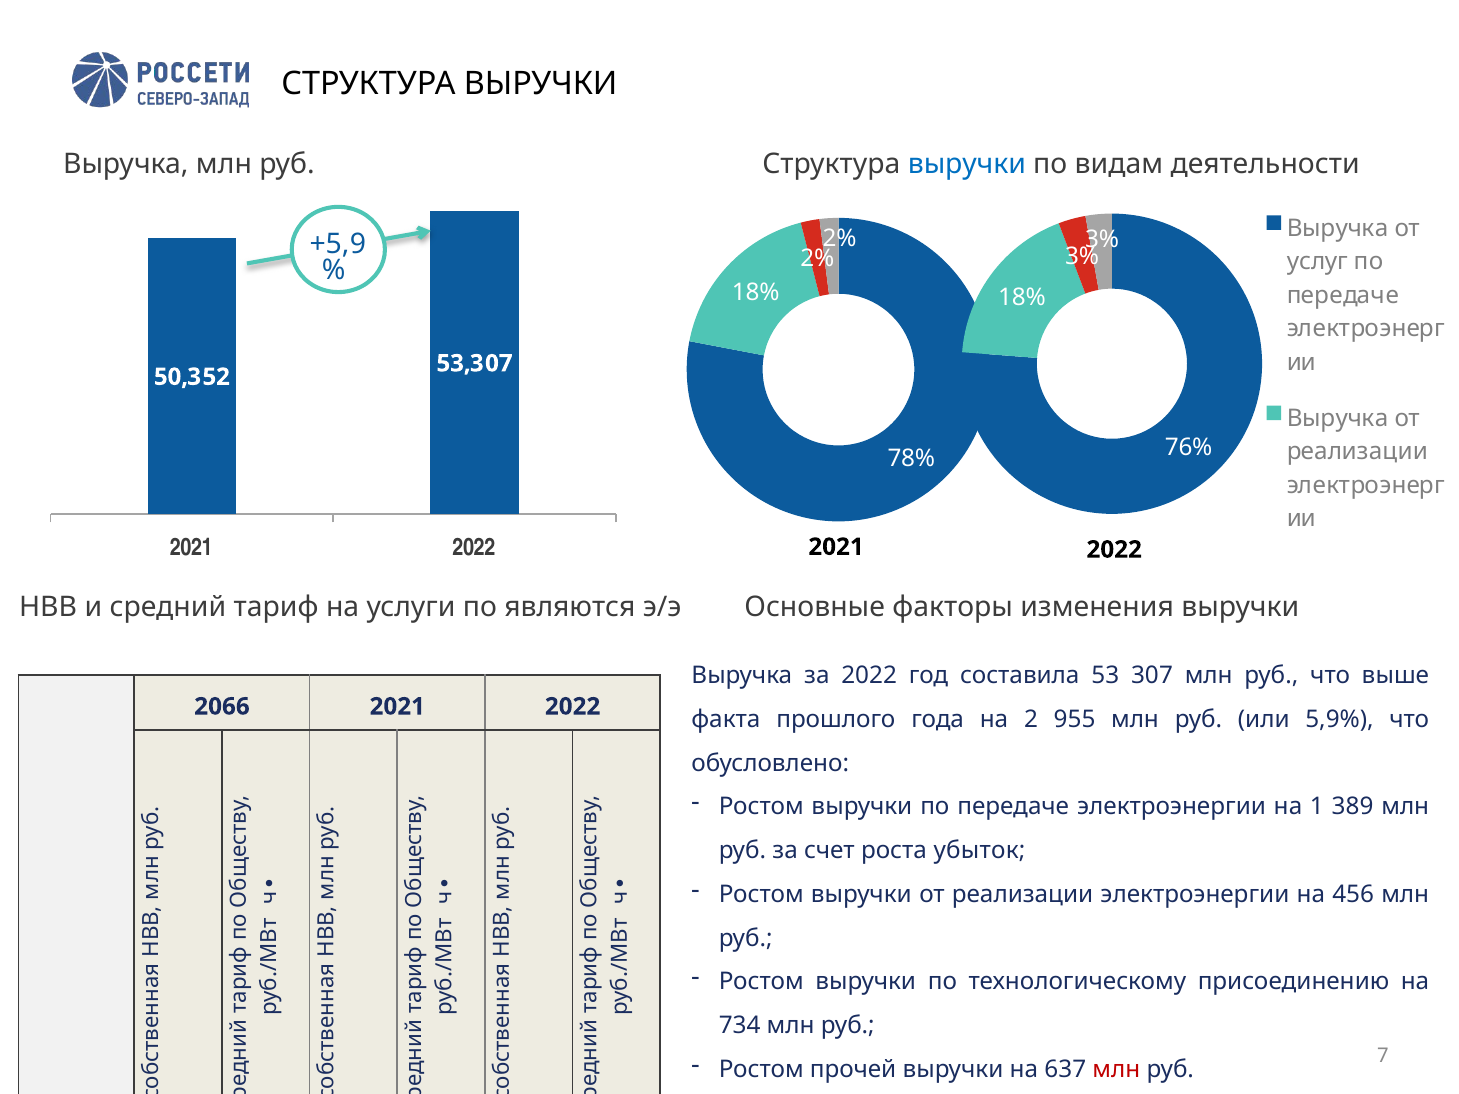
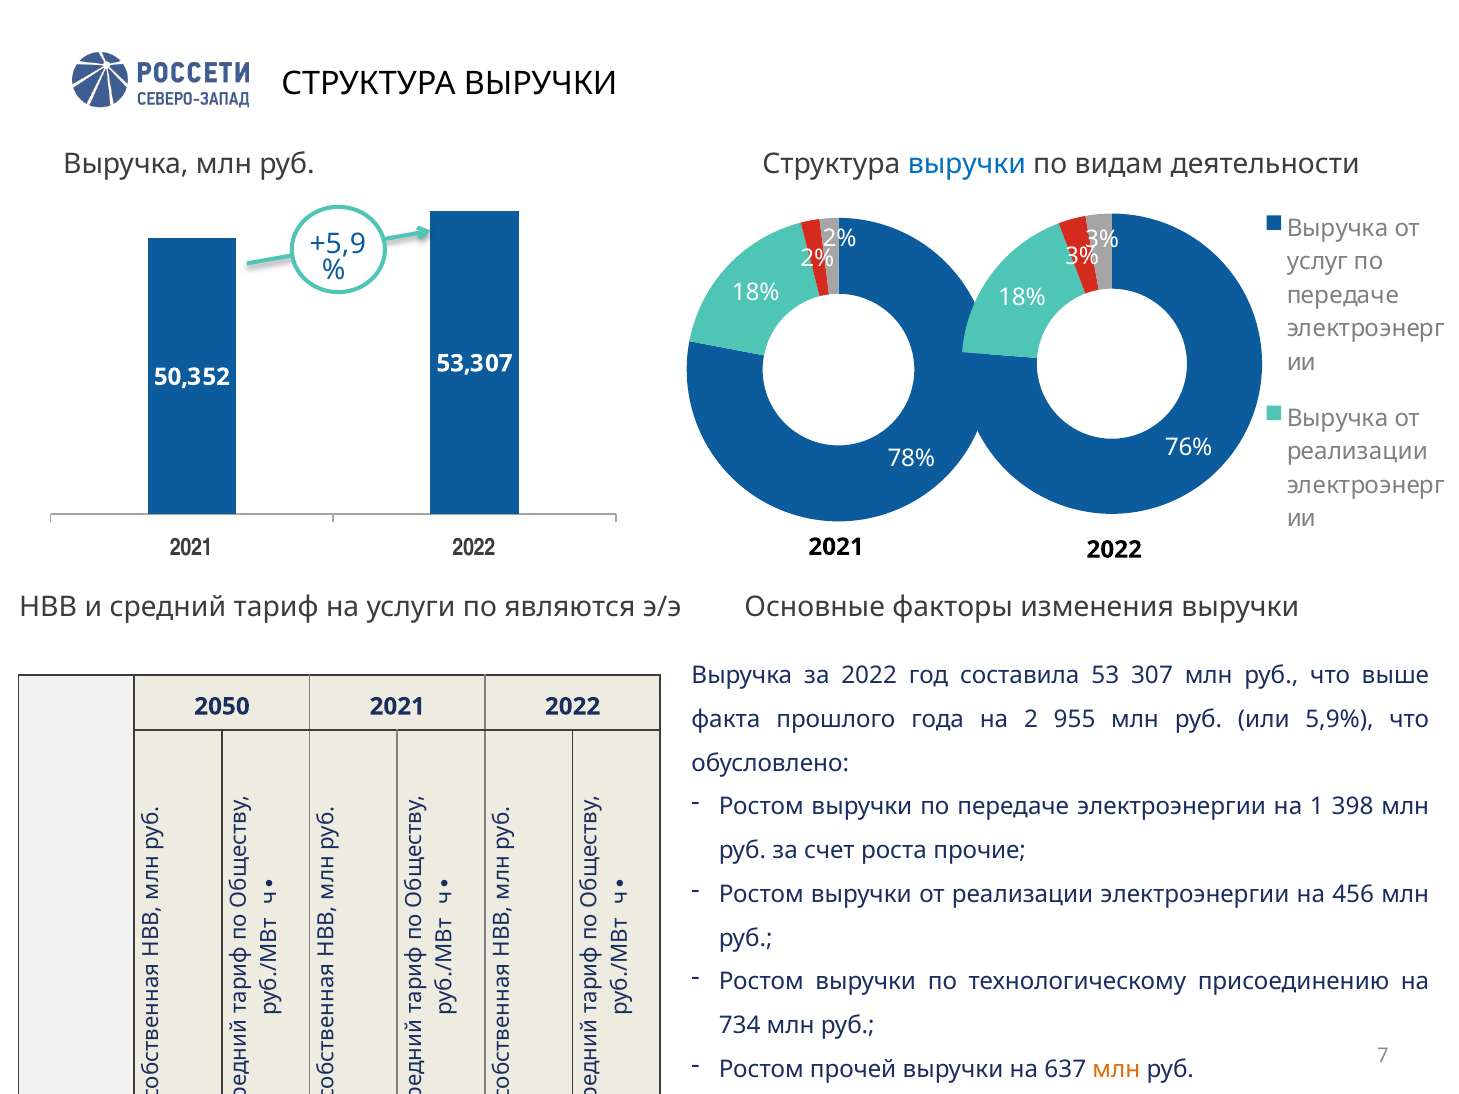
2066: 2066 -> 2050
389: 389 -> 398
убыток: убыток -> прочие
млн at (1116, 1070) colour: red -> orange
